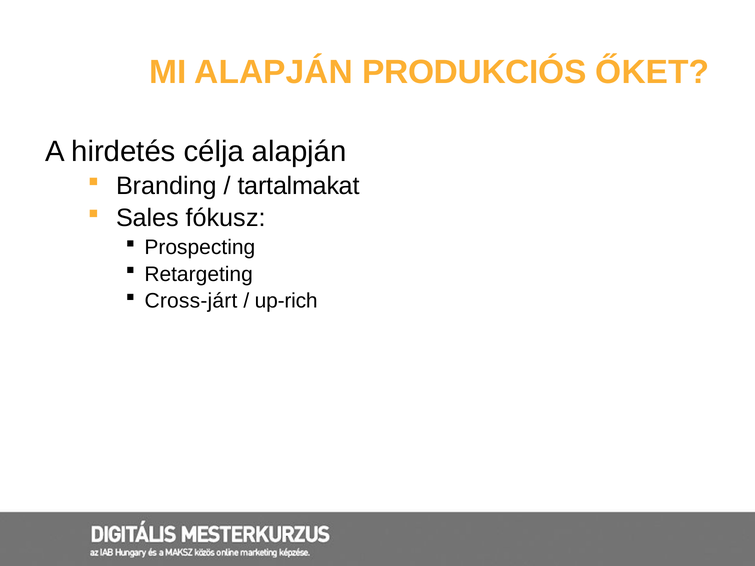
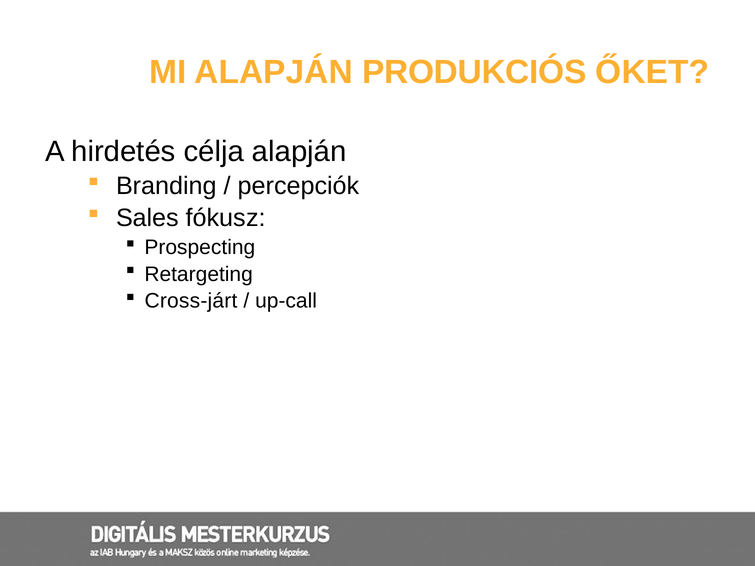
tartalmakat: tartalmakat -> percepciók
up-rich: up-rich -> up-call
